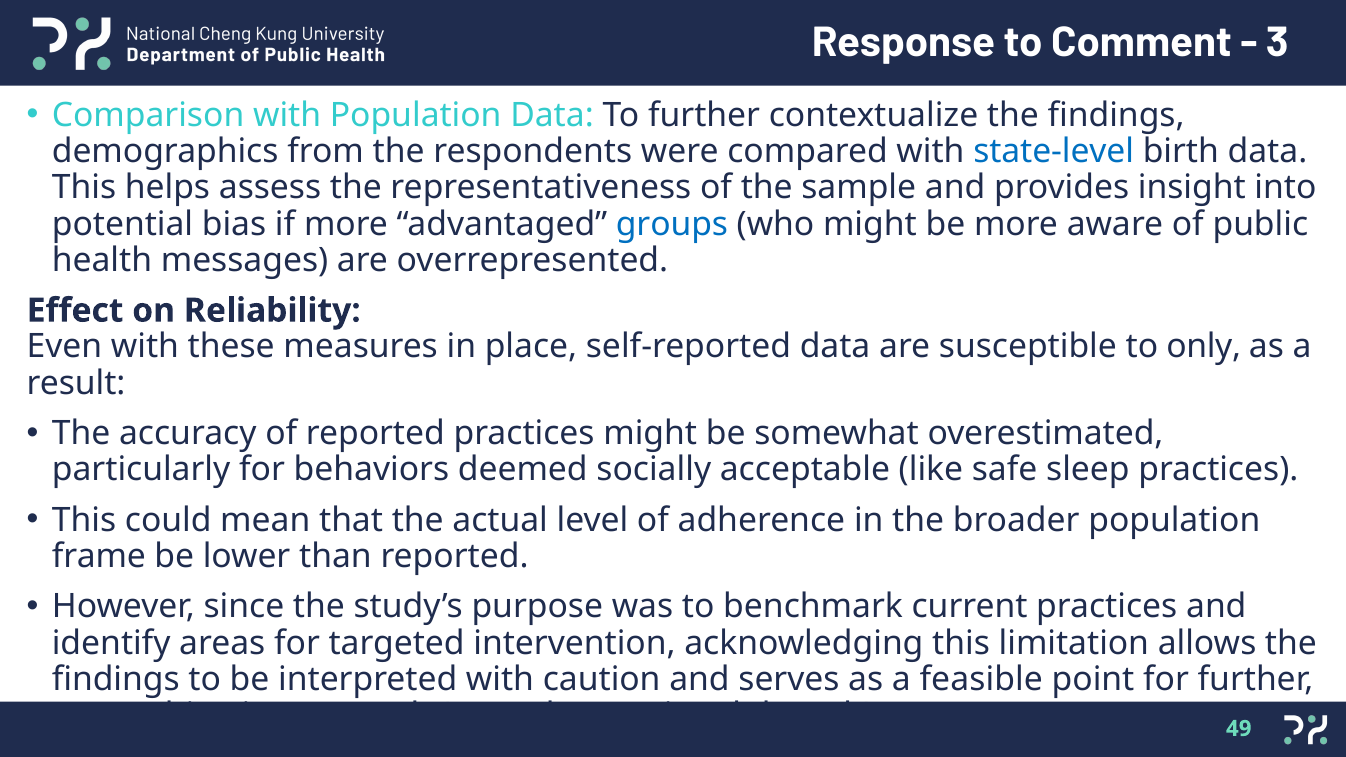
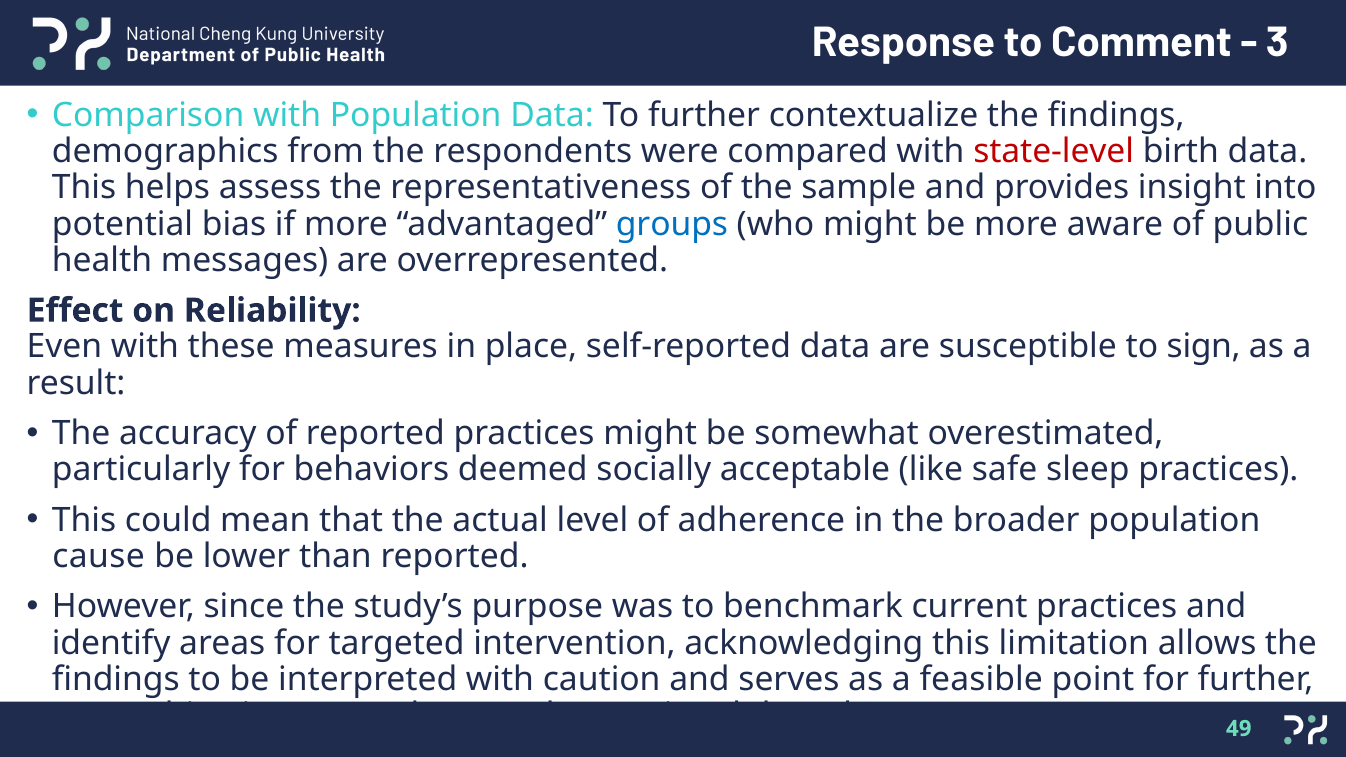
state-level colour: blue -> red
only: only -> sign
frame: frame -> cause
